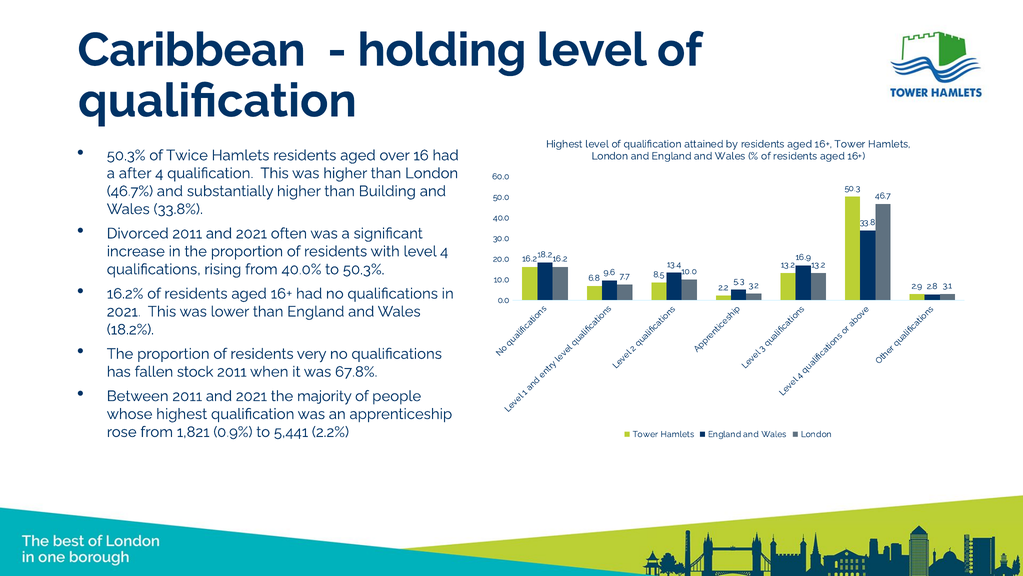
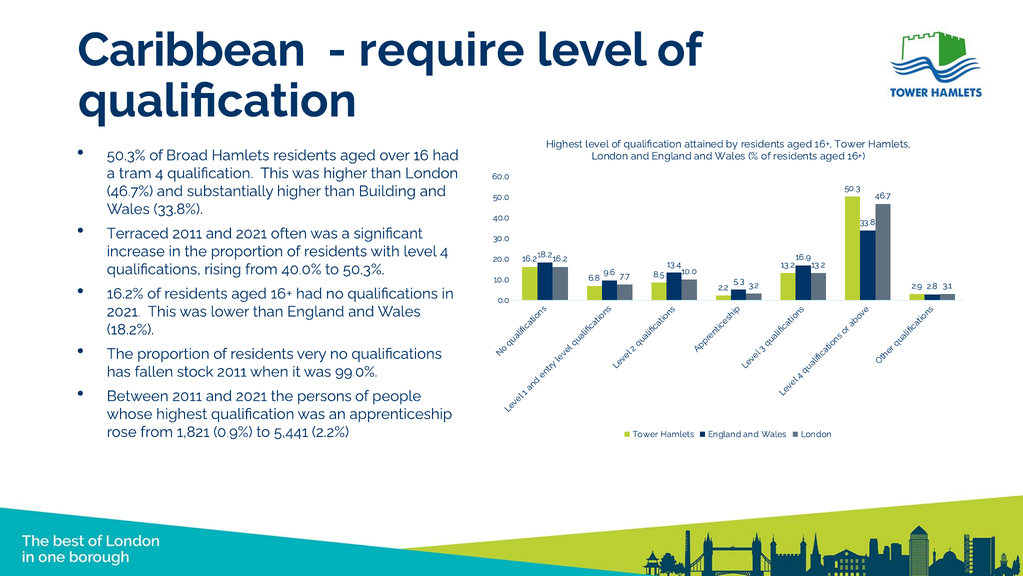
holding: holding -> require
Twice: Twice -> Broad
after: after -> tram
Divorced: Divorced -> Terraced
67.8%: 67.8% -> 99.0%
majority: majority -> persons
